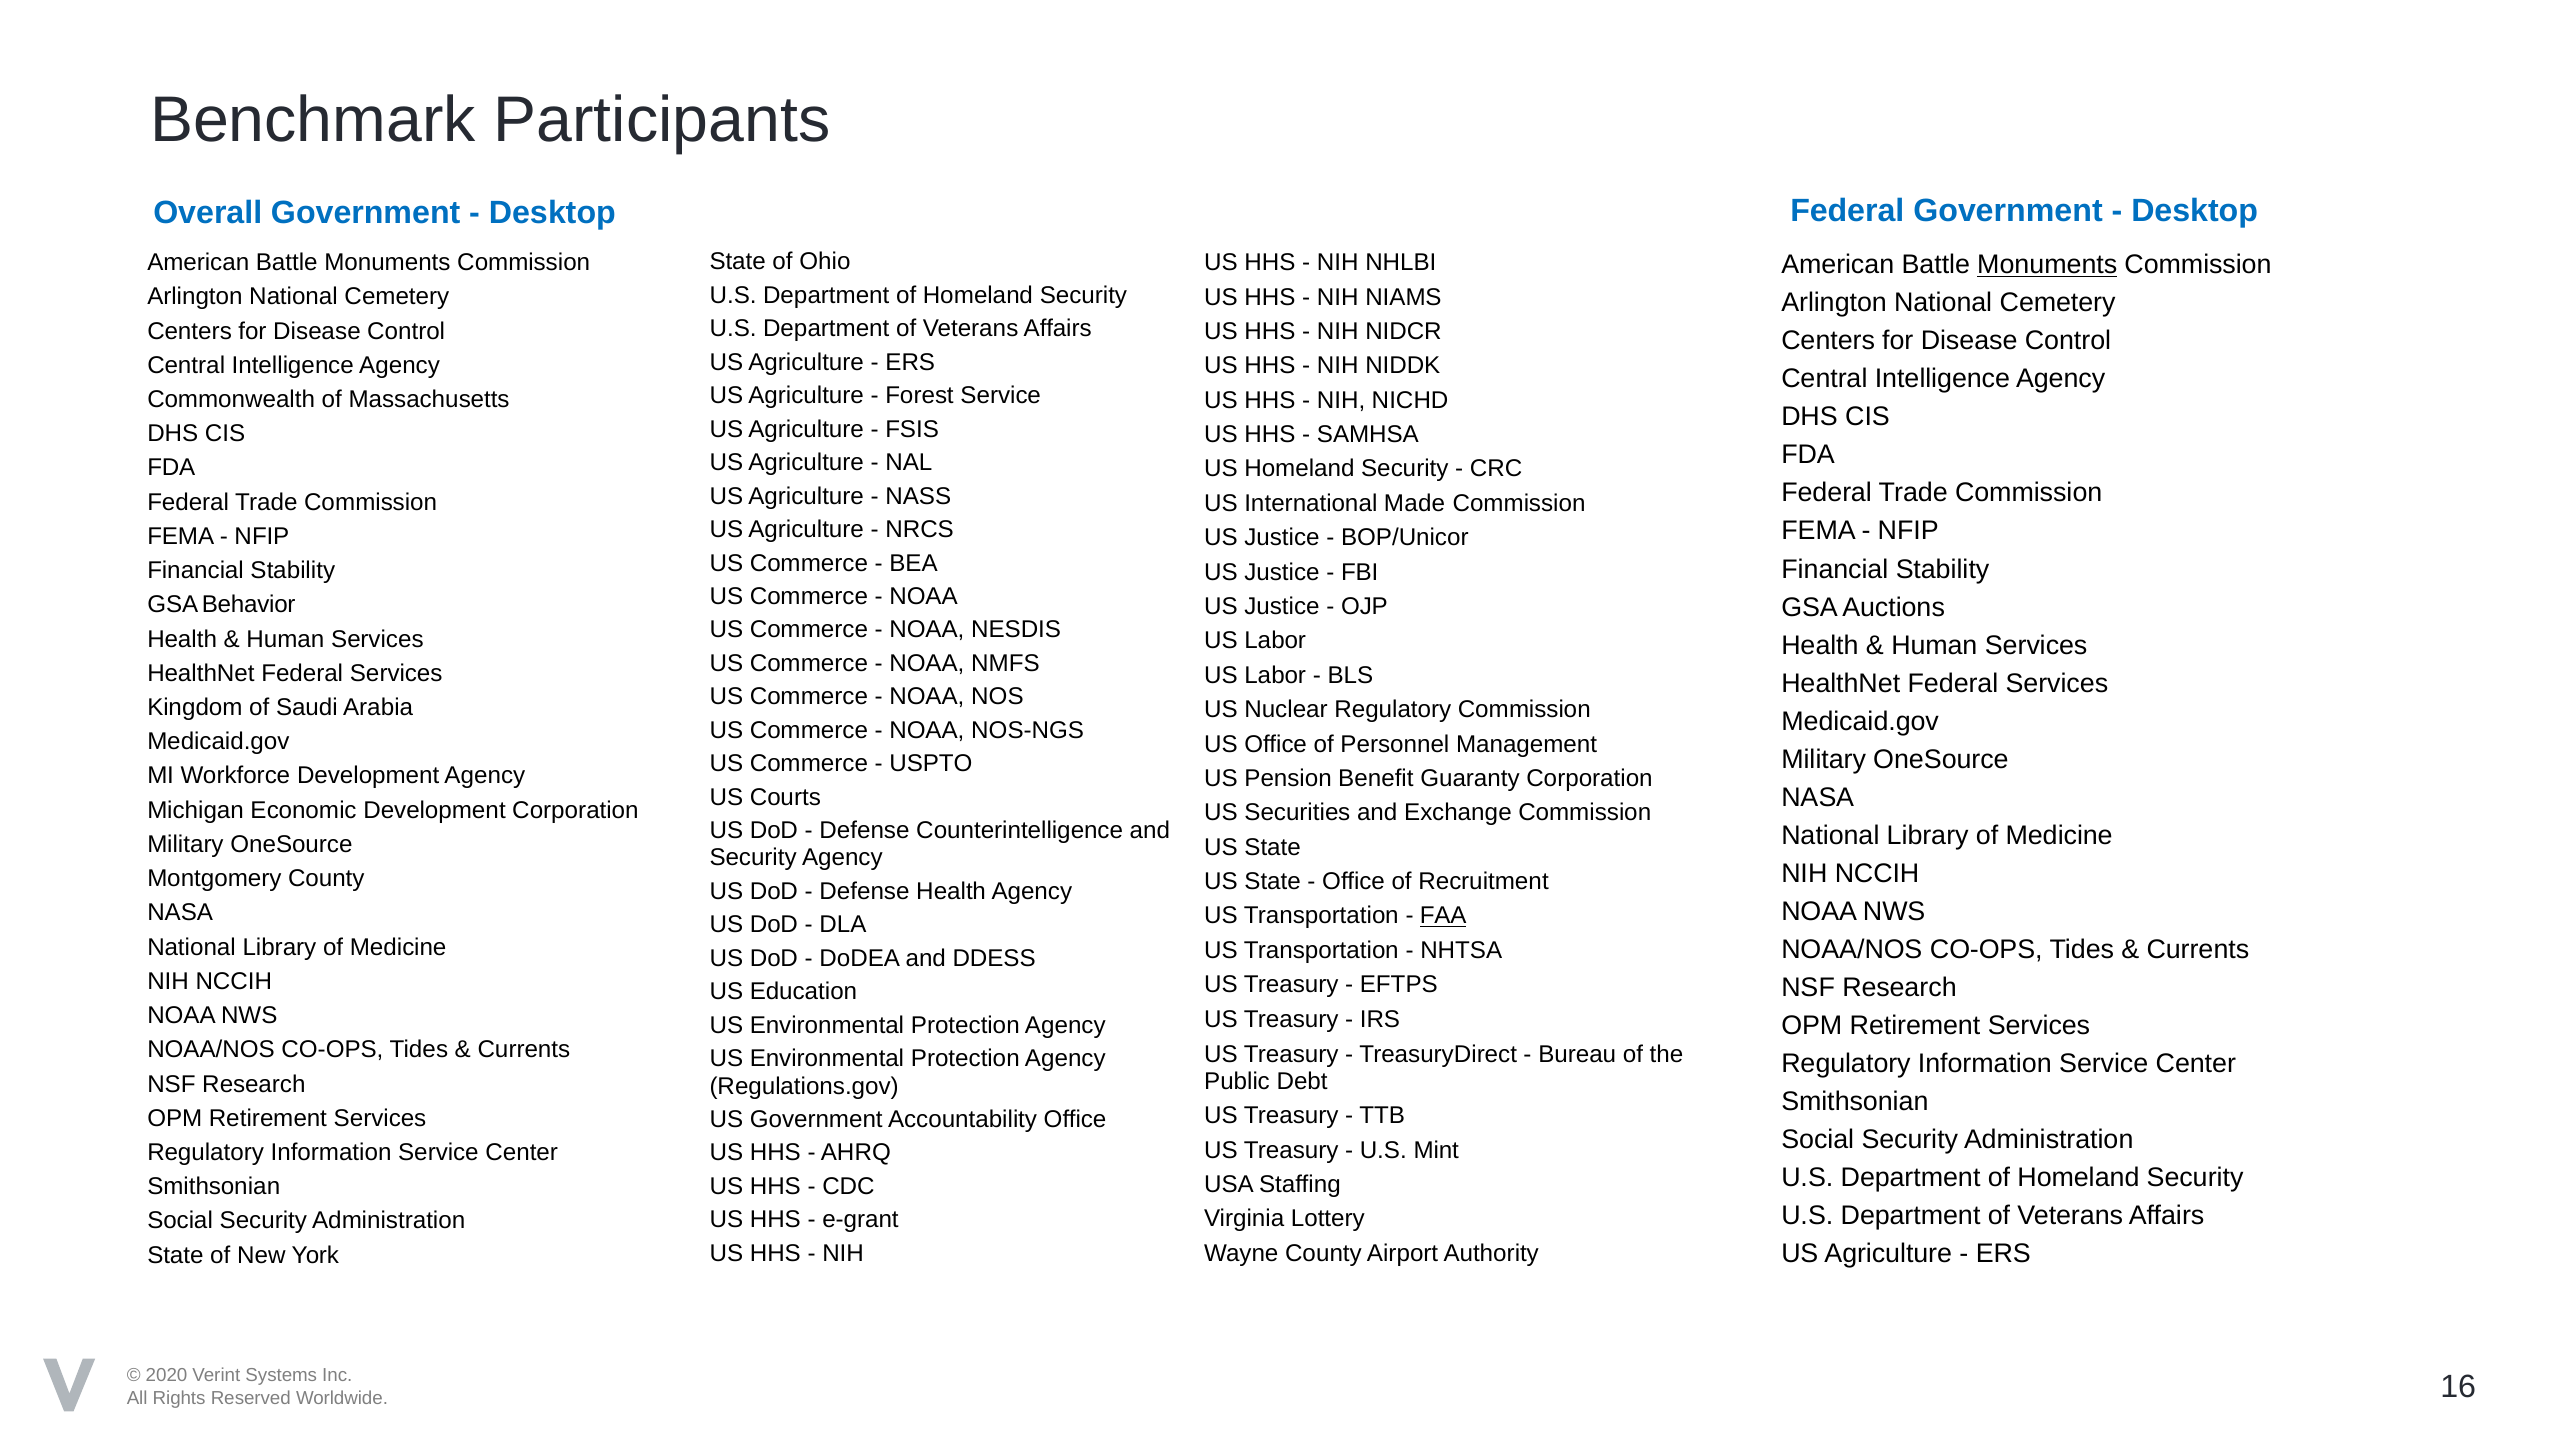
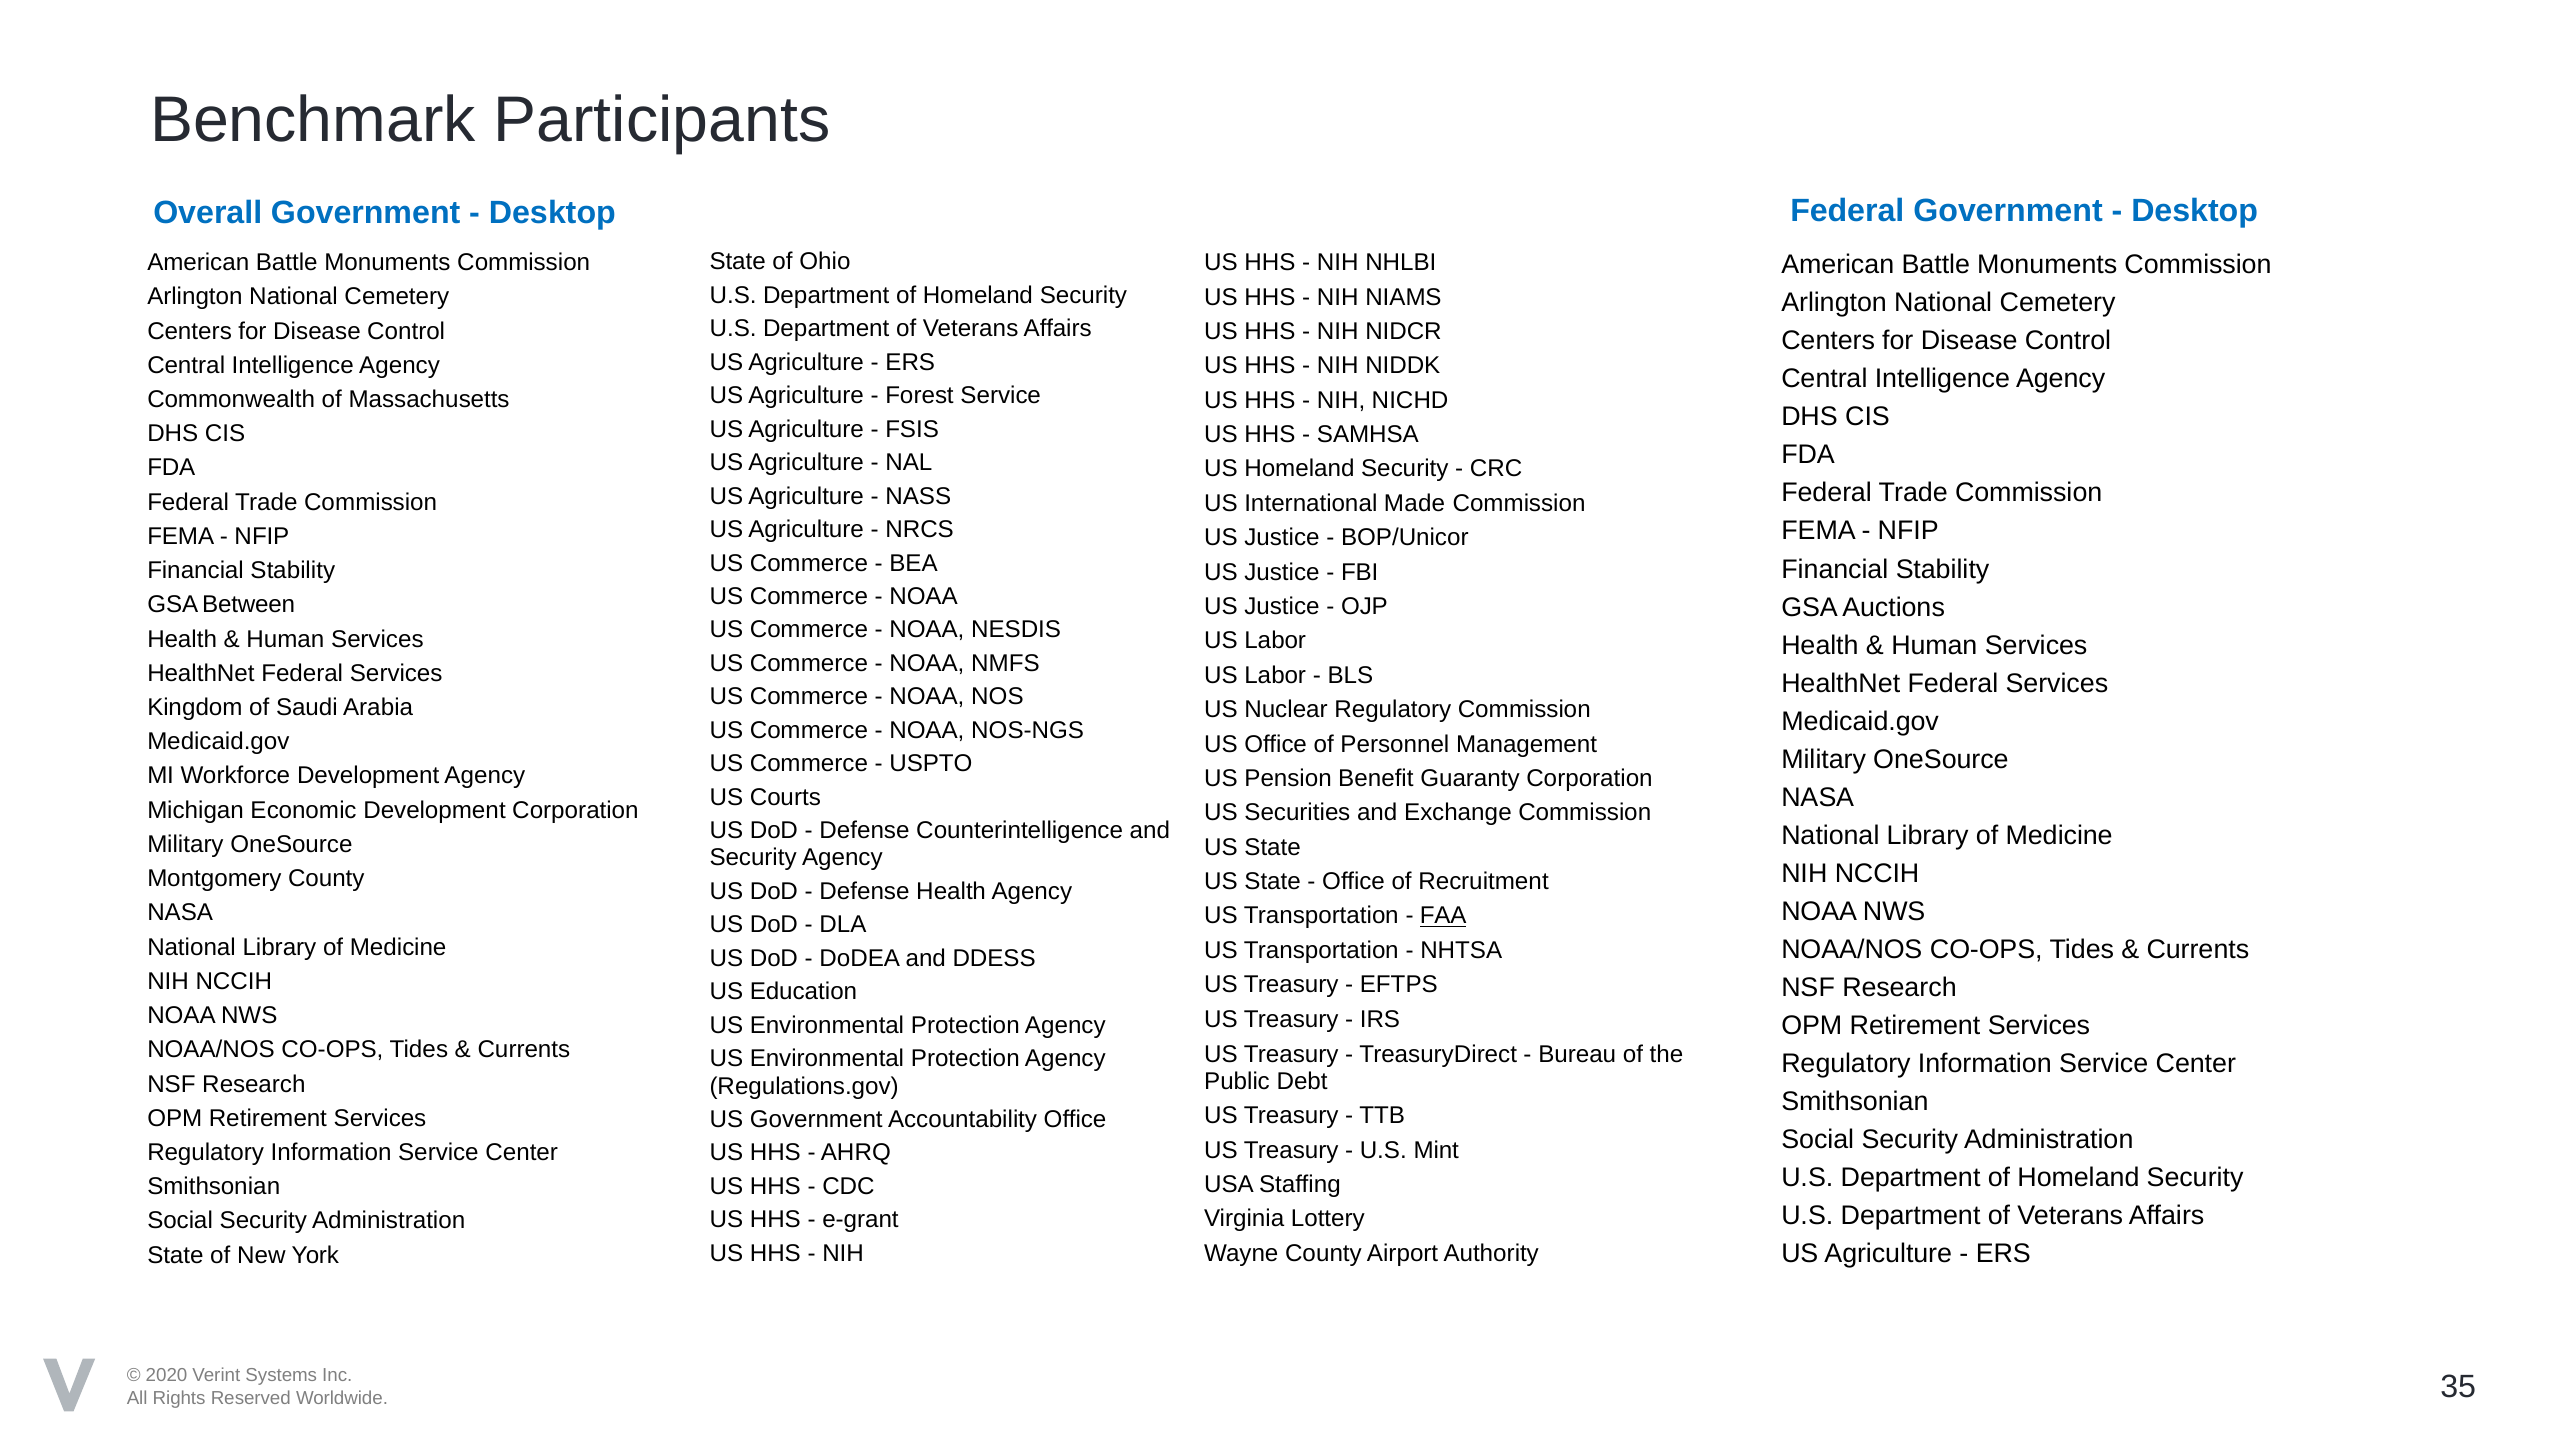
Monuments at (2047, 265) underline: present -> none
Behavior: Behavior -> Between
16: 16 -> 35
